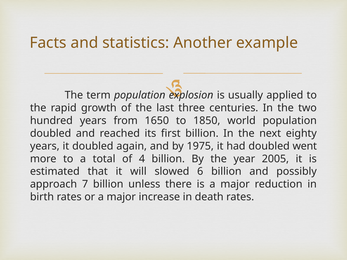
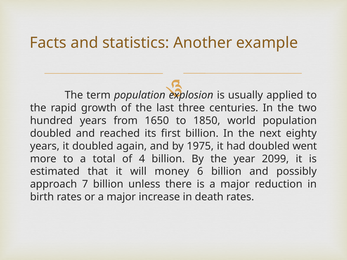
2005: 2005 -> 2099
slowed: slowed -> money
